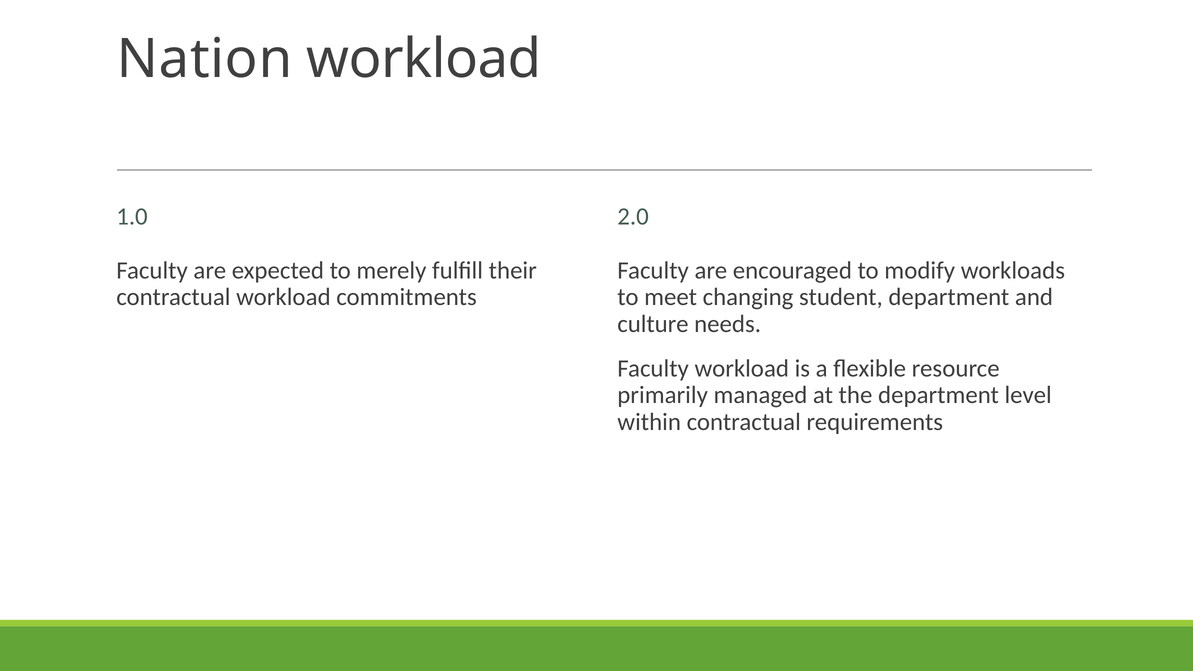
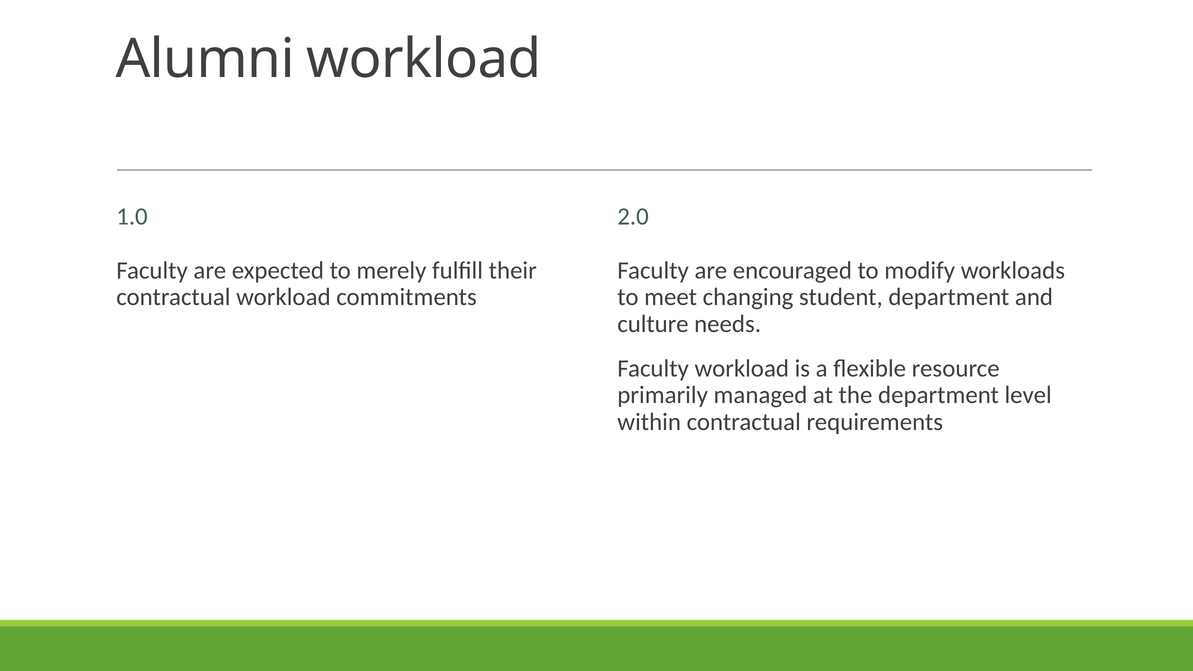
Nation: Nation -> Alumni
